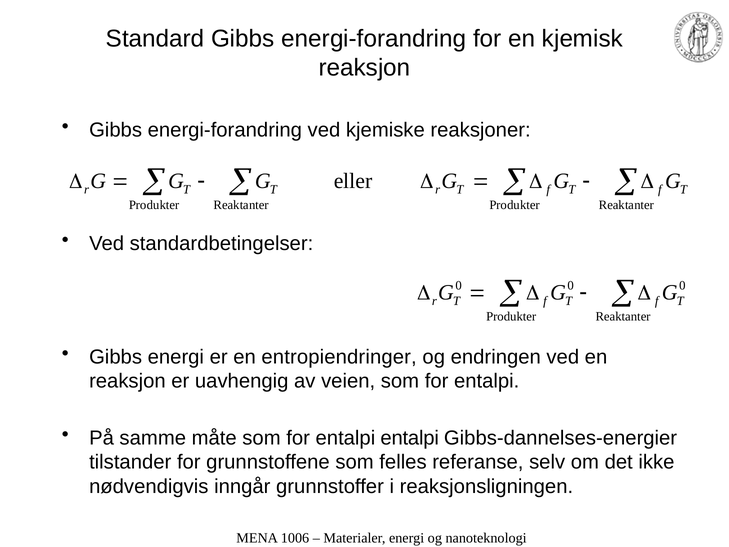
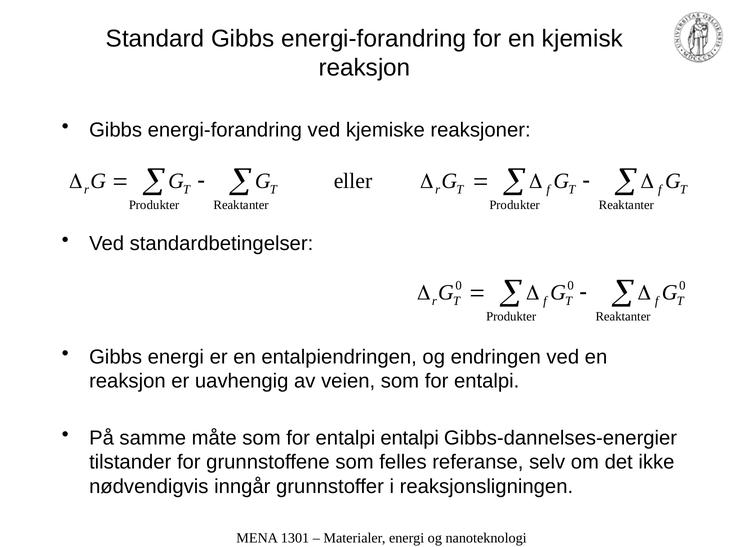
entropiendringer: entropiendringer -> entalpiendringen
1006: 1006 -> 1301
